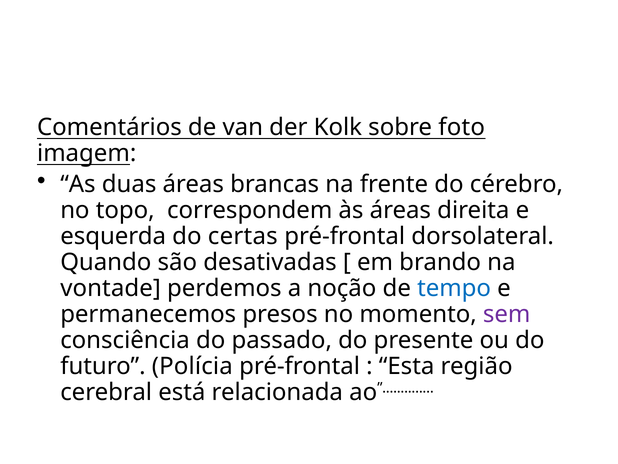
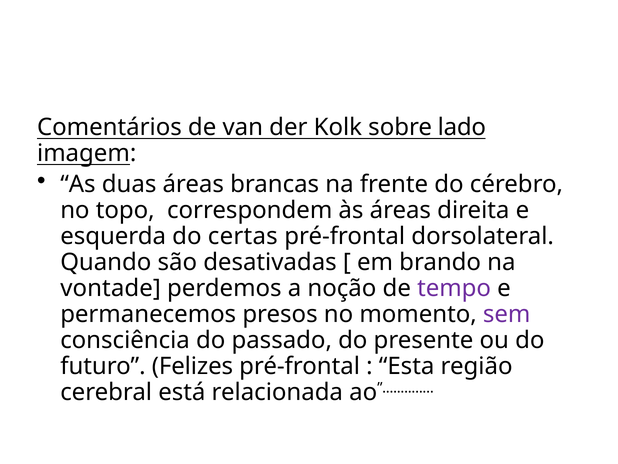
foto: foto -> lado
tempo colour: blue -> purple
Polícia: Polícia -> Felizes
